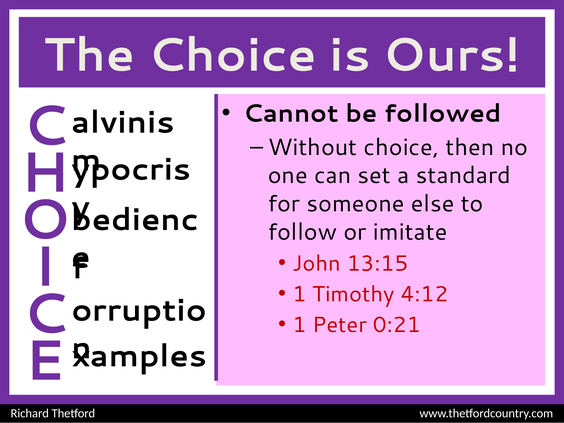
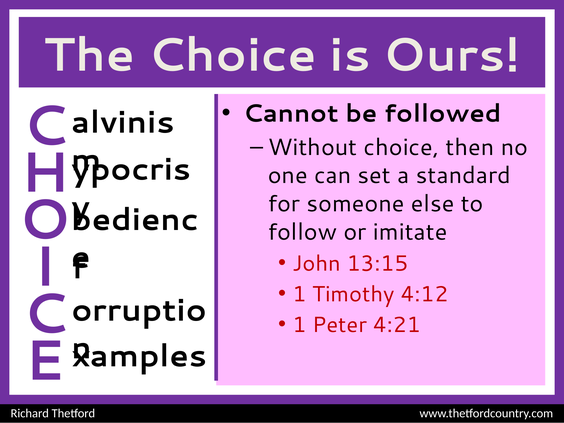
0:21: 0:21 -> 4:21
